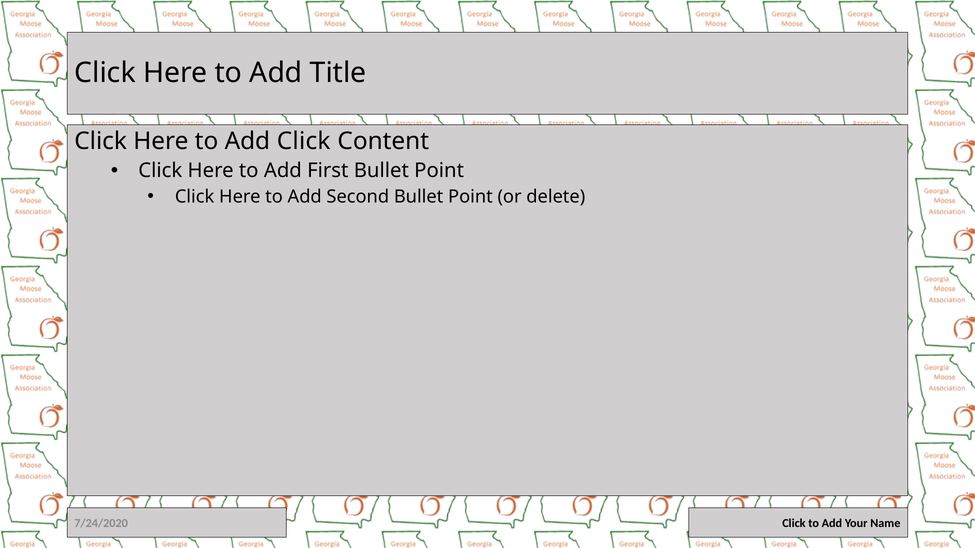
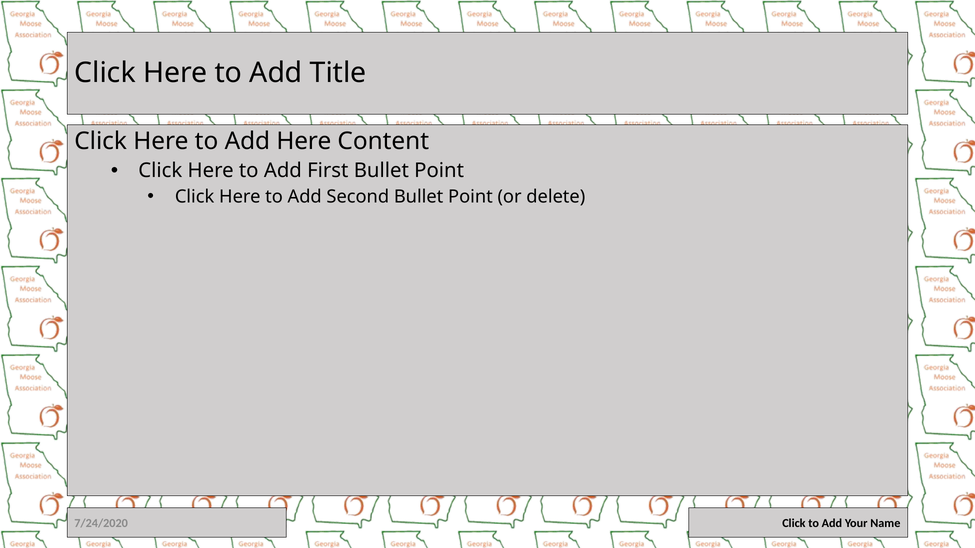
Add Click: Click -> Here
